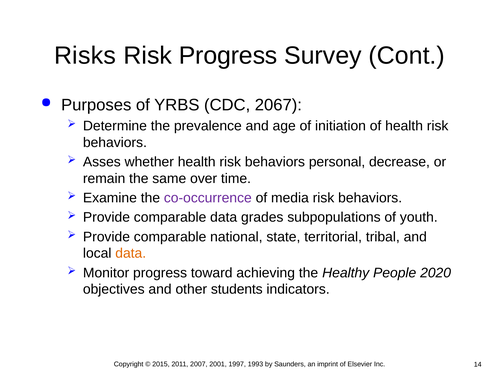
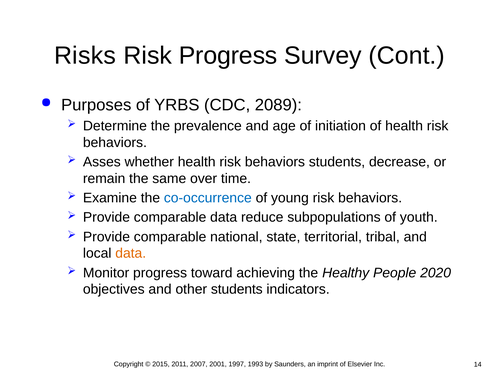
2067: 2067 -> 2089
behaviors personal: personal -> students
co-occurrence colour: purple -> blue
media: media -> young
grades: grades -> reduce
